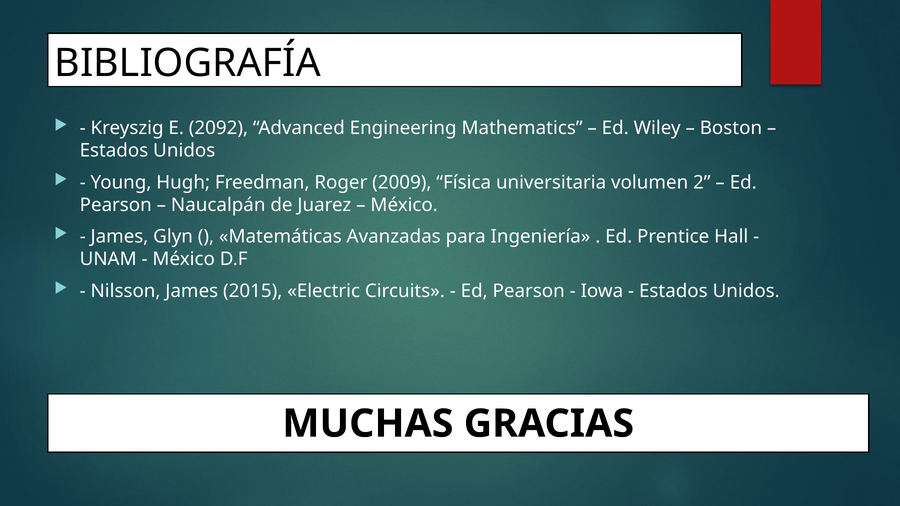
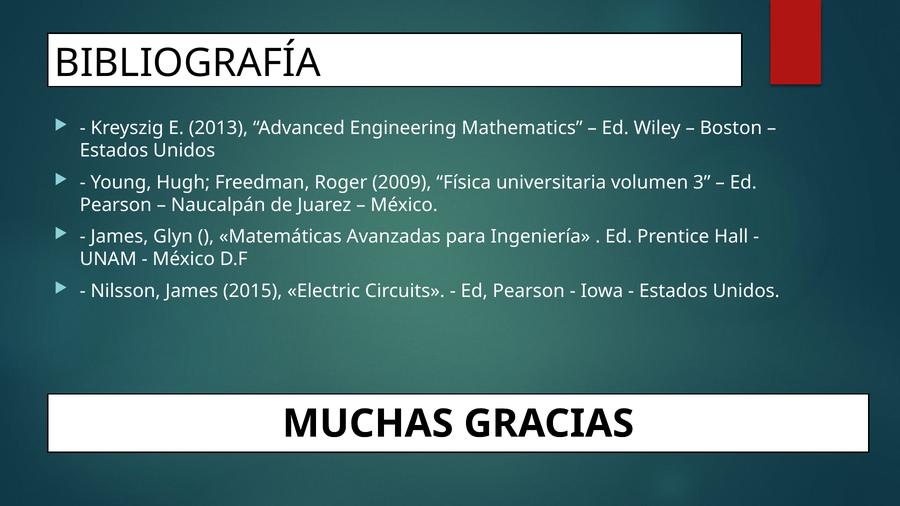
2092: 2092 -> 2013
2: 2 -> 3
